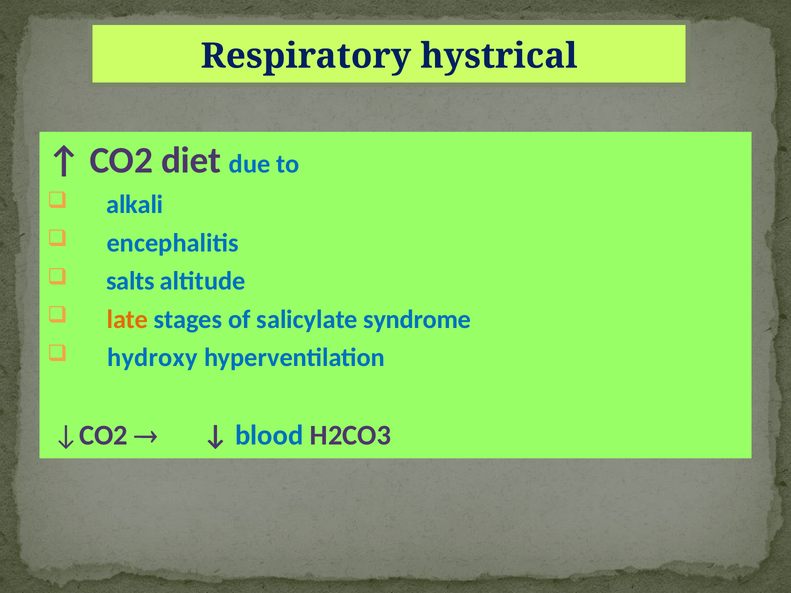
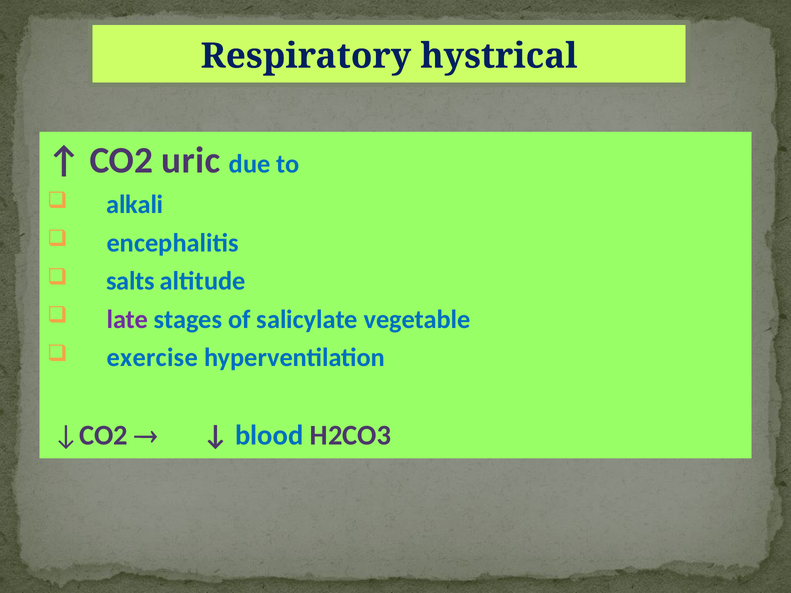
diet: diet -> uric
late colour: orange -> purple
syndrome: syndrome -> vegetable
hydroxy: hydroxy -> exercise
